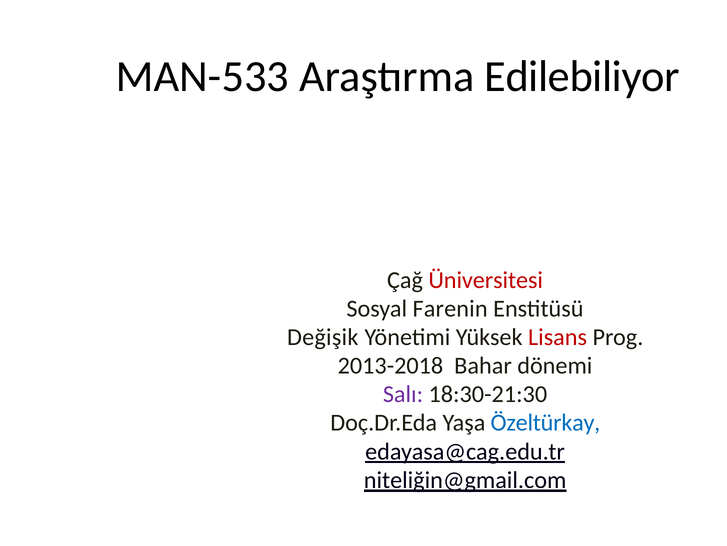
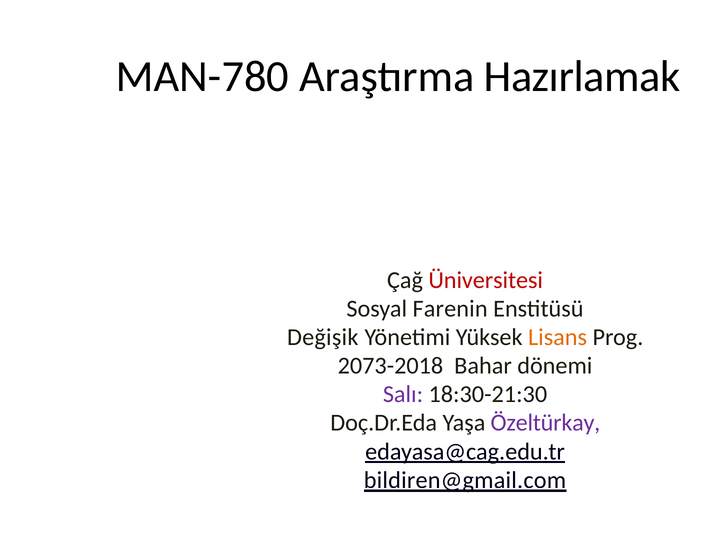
MAN-533: MAN-533 -> MAN-780
Edilebiliyor: Edilebiliyor -> Hazırlamak
Lisans colour: red -> orange
2013-2018: 2013-2018 -> 2073-2018
Özeltürkay colour: blue -> purple
niteliğin@gmail.com: niteliğin@gmail.com -> bildiren@gmail.com
